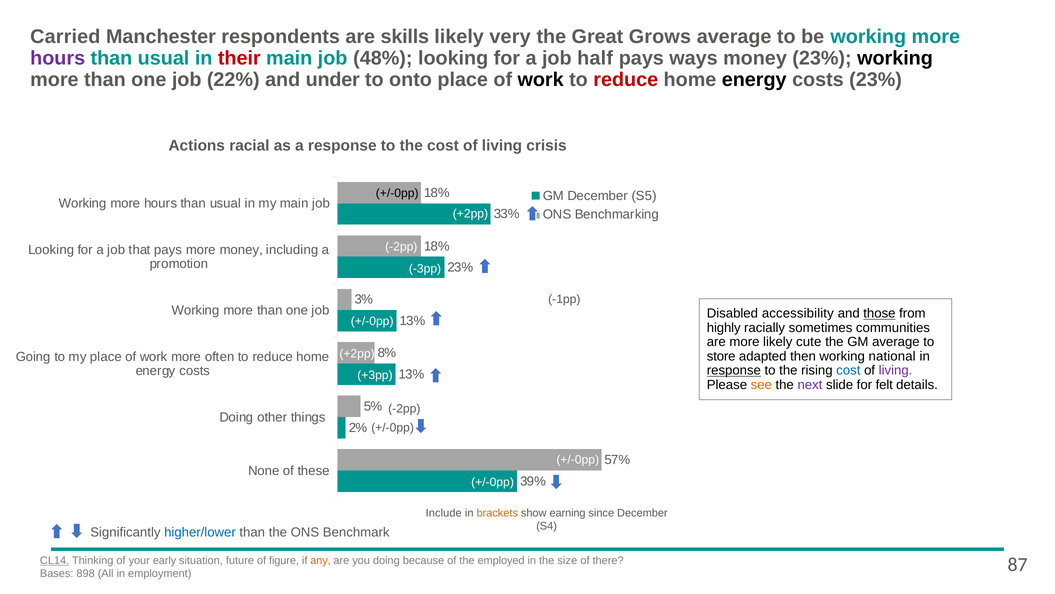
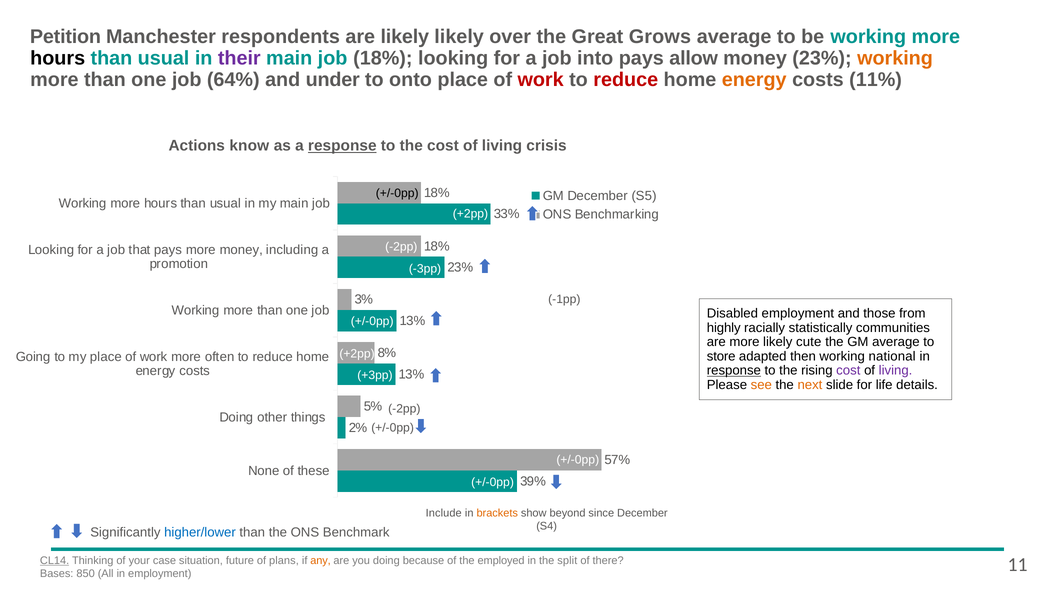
Carried: Carried -> Petition
are skills: skills -> likely
very: very -> over
hours at (58, 58) colour: purple -> black
their colour: red -> purple
job 48%: 48% -> 18%
half: half -> into
ways: ways -> allow
working at (895, 58) colour: black -> orange
22%: 22% -> 64%
work at (541, 79) colour: black -> red
energy at (754, 79) colour: black -> orange
costs 23%: 23% -> 11%
racial: racial -> know
response at (342, 146) underline: none -> present
Disabled accessibility: accessibility -> employment
those underline: present -> none
sometimes: sometimes -> statistically
cost at (848, 370) colour: blue -> purple
next colour: purple -> orange
felt: felt -> life
earning: earning -> beyond
early: early -> case
figure: figure -> plans
size: size -> split
898: 898 -> 850
87: 87 -> 11
